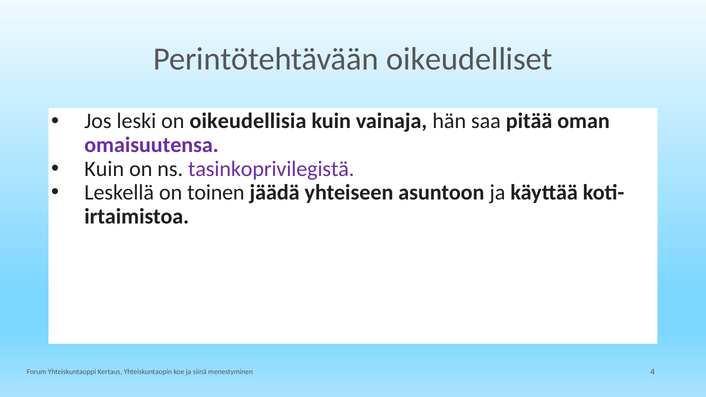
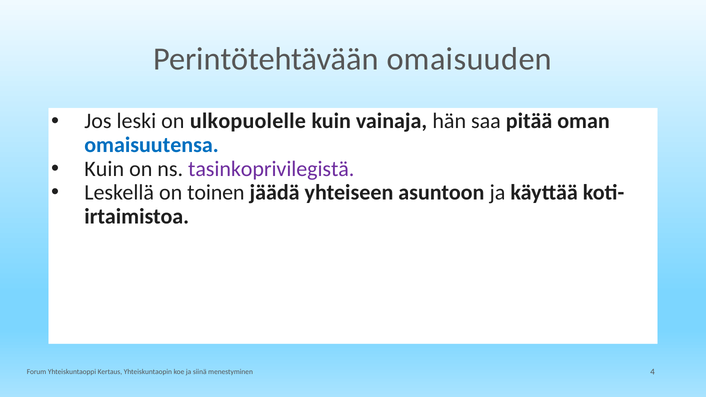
oikeudelliset: oikeudelliset -> omaisuuden
oikeudellisia: oikeudellisia -> ulkopuolelle
omaisuutensa colour: purple -> blue
